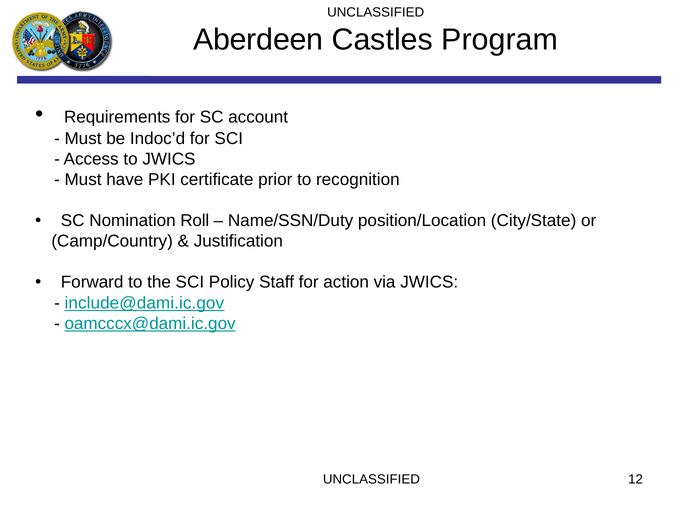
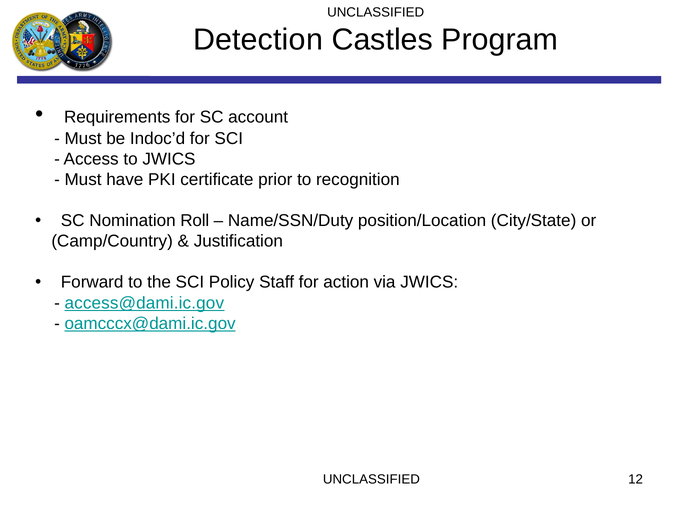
Aberdeen: Aberdeen -> Detection
include@dami.ic.gov: include@dami.ic.gov -> access@dami.ic.gov
